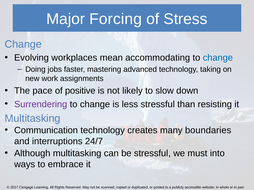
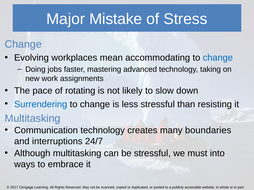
Forcing: Forcing -> Mistake
positive: positive -> rotating
Surrendering colour: purple -> blue
